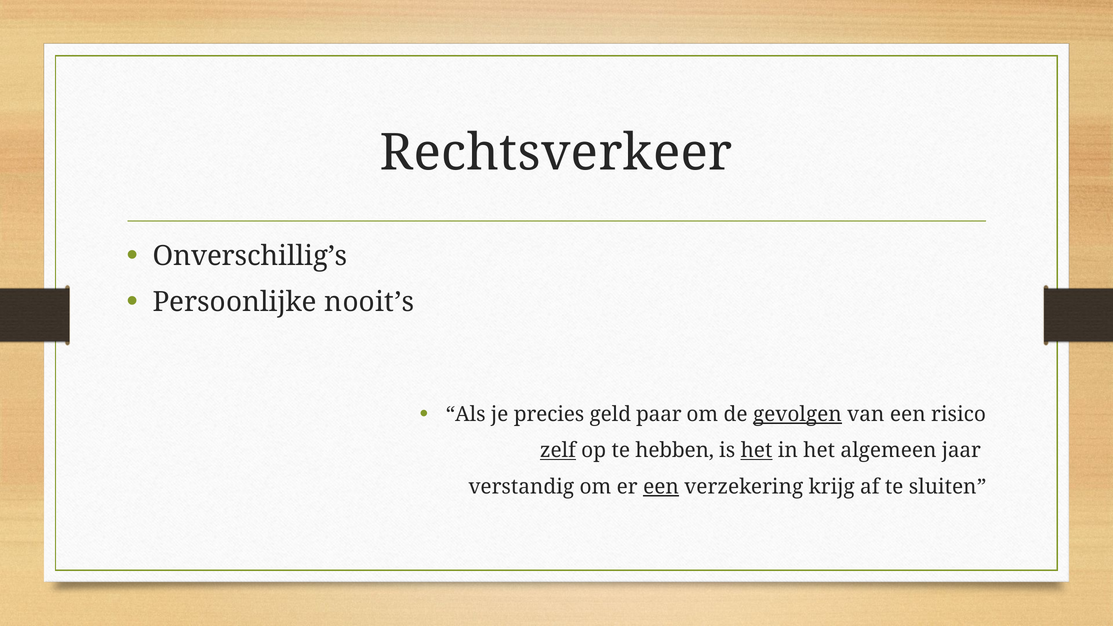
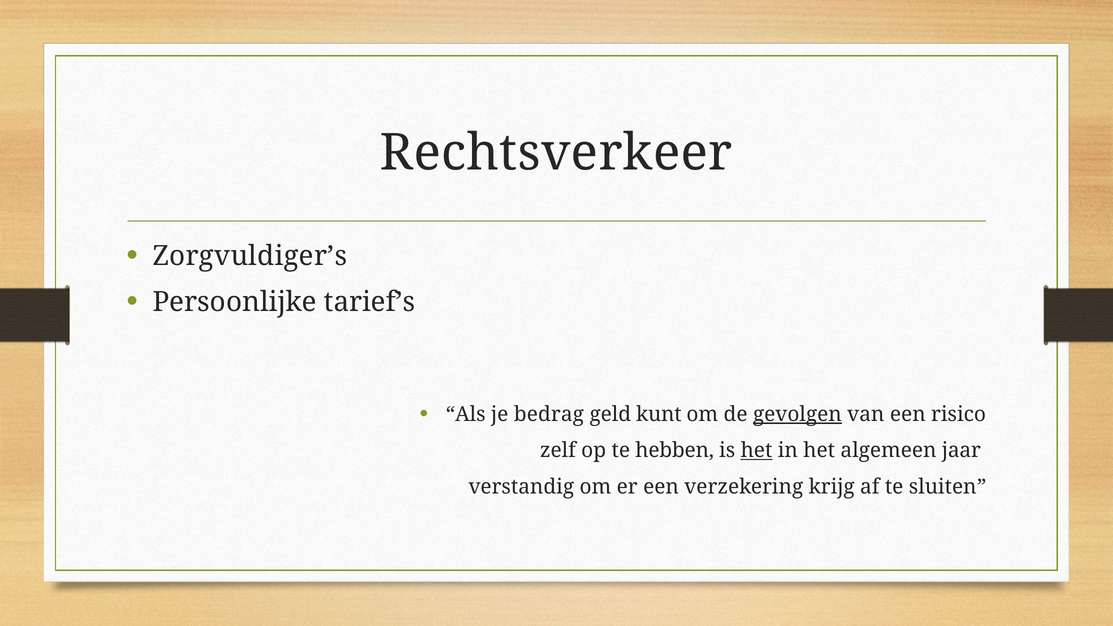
Onverschillig’s: Onverschillig’s -> Zorgvuldiger’s
nooit’s: nooit’s -> tarief’s
precies: precies -> bedrag
paar: paar -> kunt
zelf underline: present -> none
een at (661, 487) underline: present -> none
